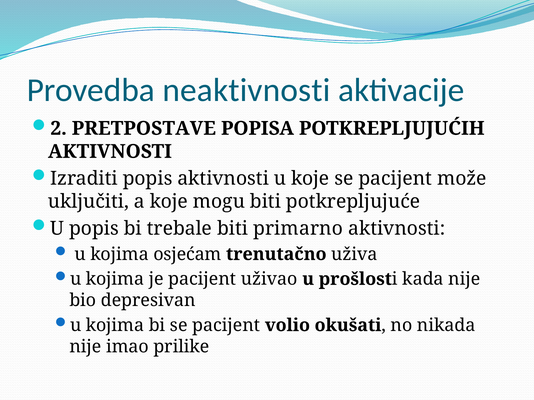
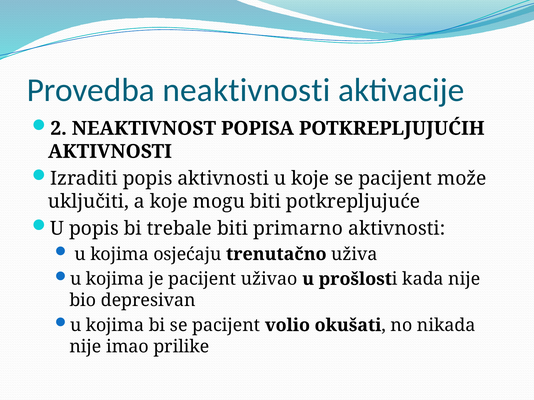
PRETPOSTAVE: PRETPOSTAVE -> NEAKTIVNOST
osjećam: osjećam -> osjećaju
